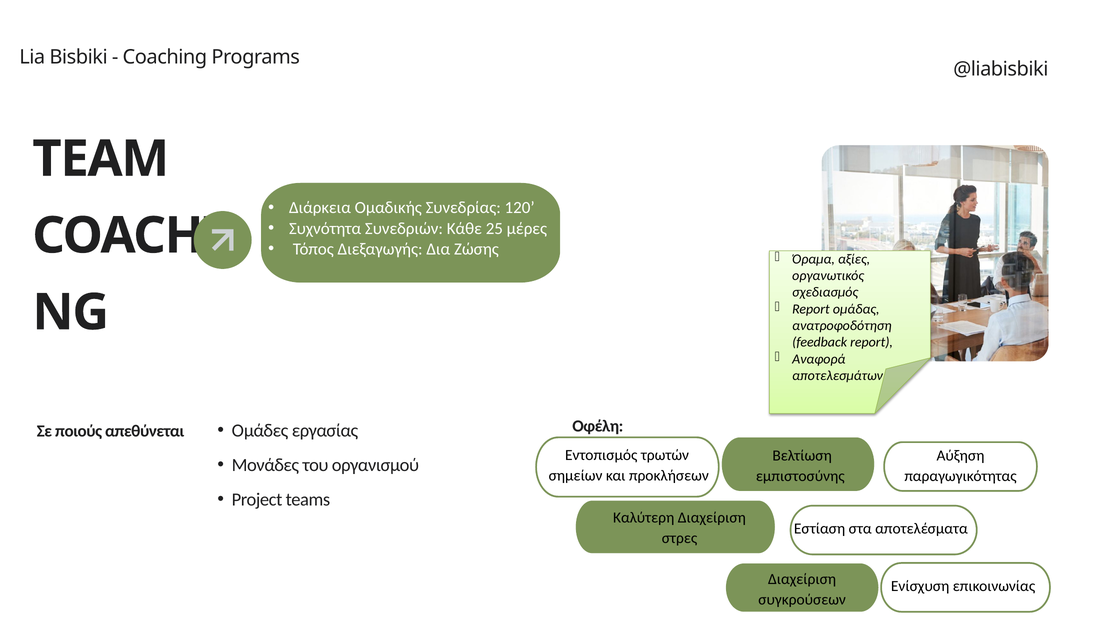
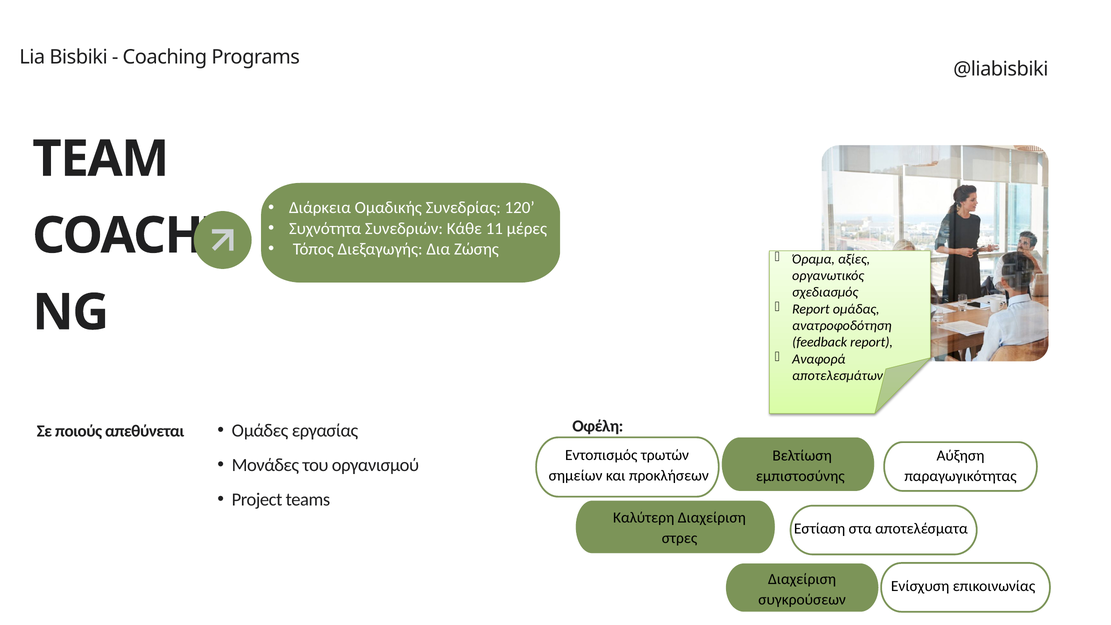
25: 25 -> 11
